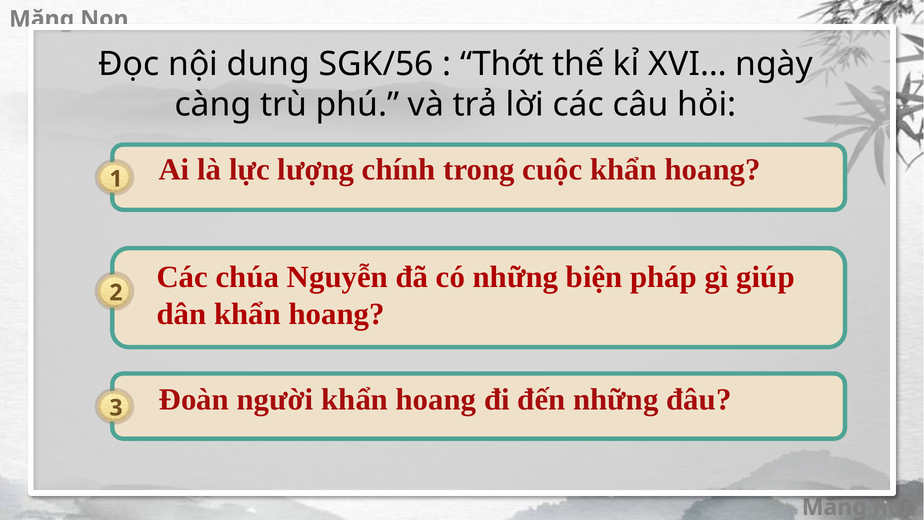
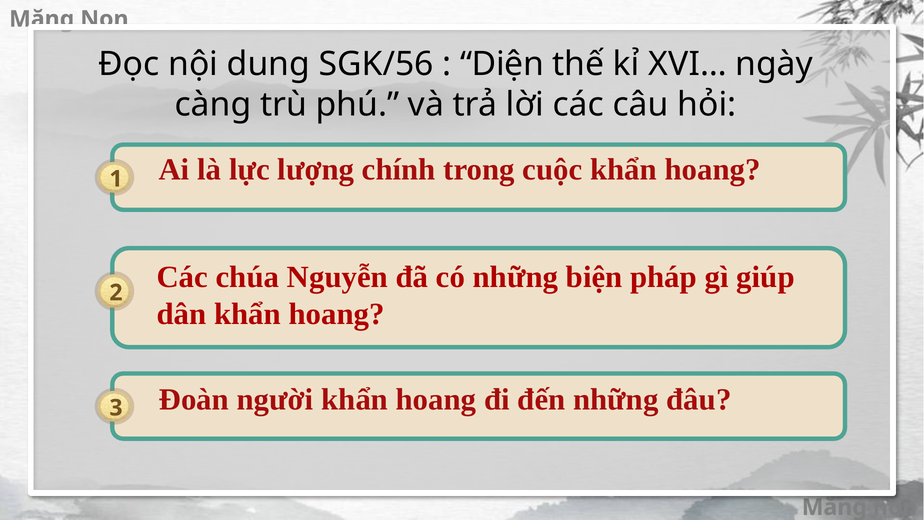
Thớt: Thớt -> Diện
